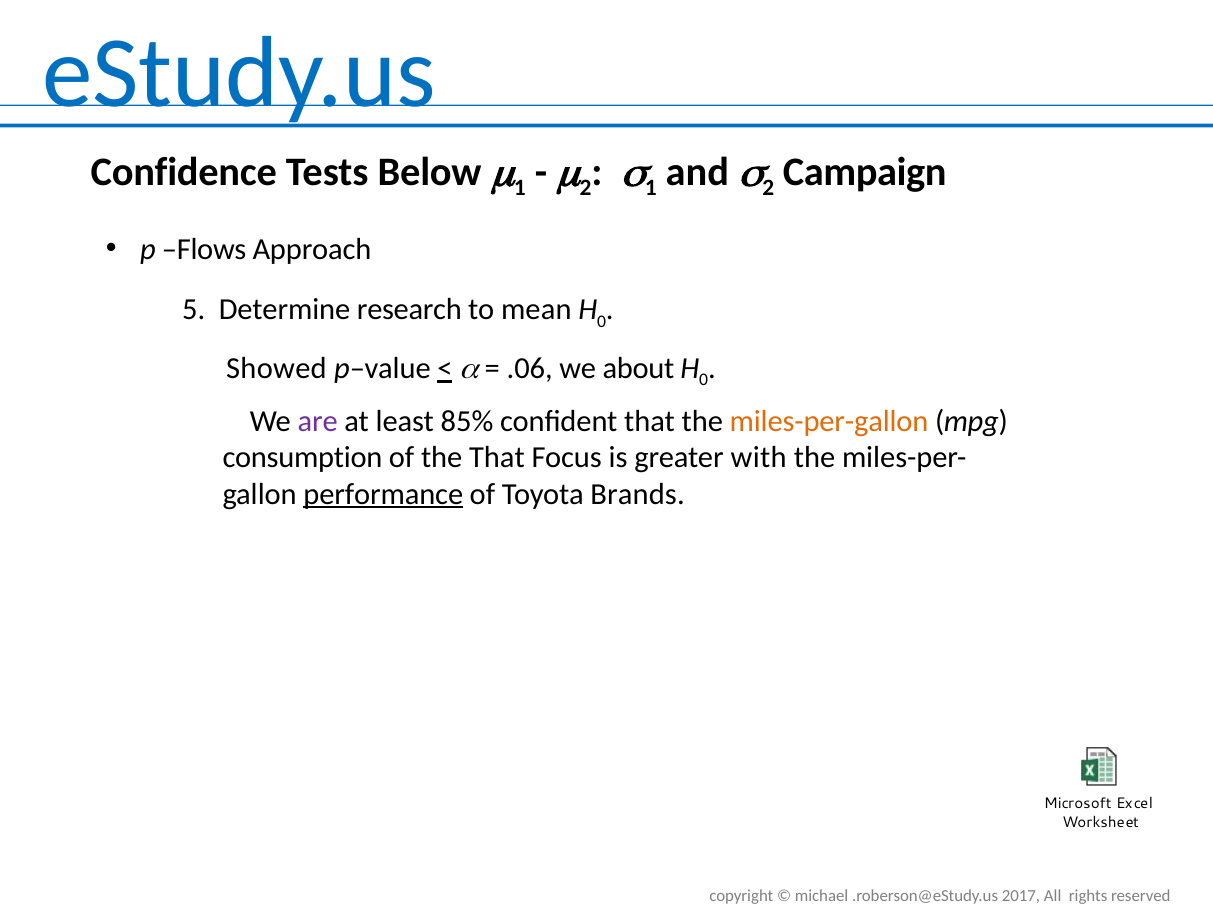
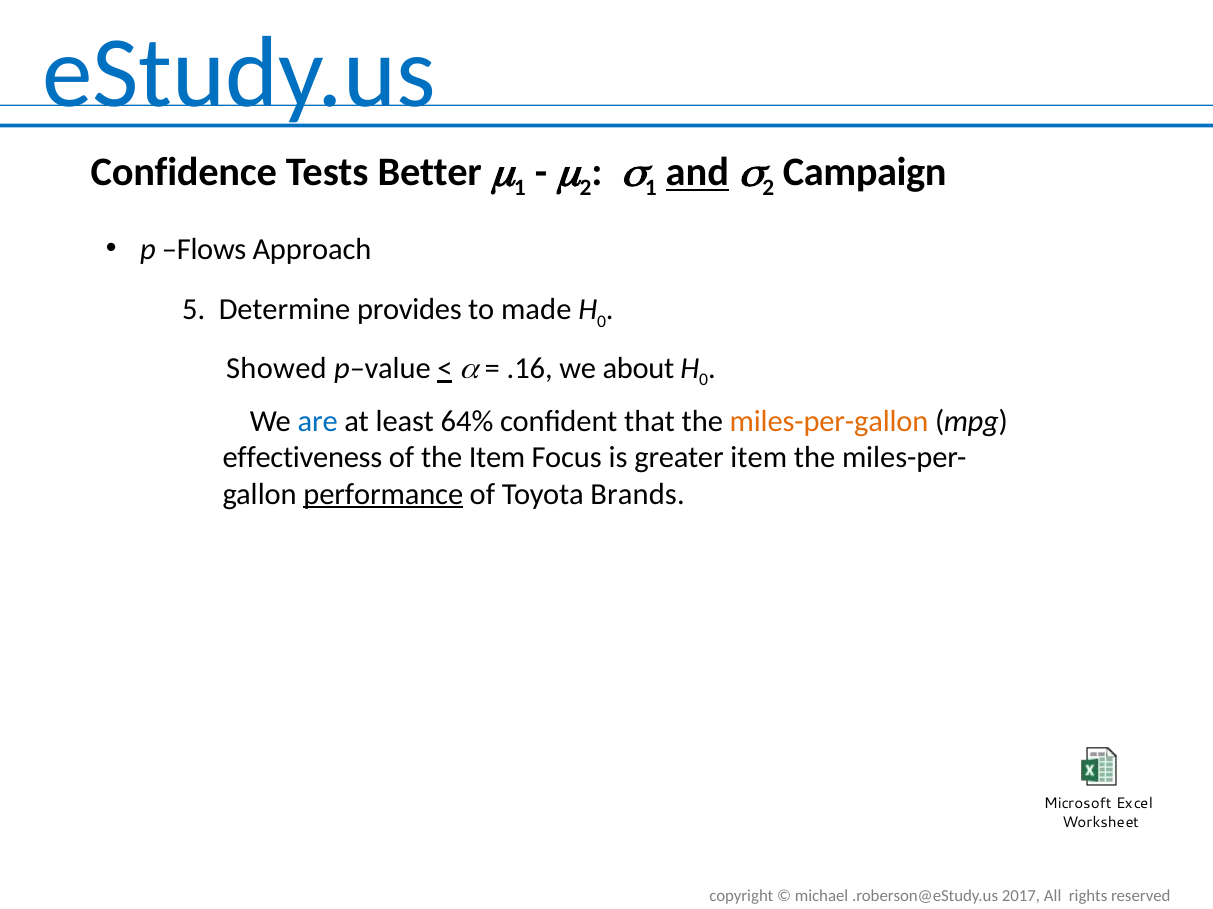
Below: Below -> Better
and underline: none -> present
research: research -> provides
mean: mean -> made
.06: .06 -> .16
are colour: purple -> blue
85%: 85% -> 64%
consumption: consumption -> effectiveness
the That: That -> Item
greater with: with -> item
